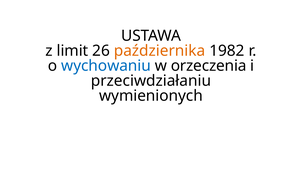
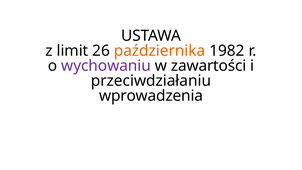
wychowaniu colour: blue -> purple
orzeczenia: orzeczenia -> zawartości
wymienionych: wymienionych -> wprowadzenia
